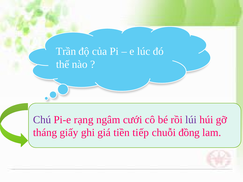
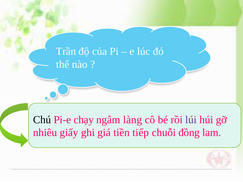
Chú colour: purple -> black
rạng: rạng -> chạy
cưới: cưới -> làng
tháng: tháng -> nhiêu
